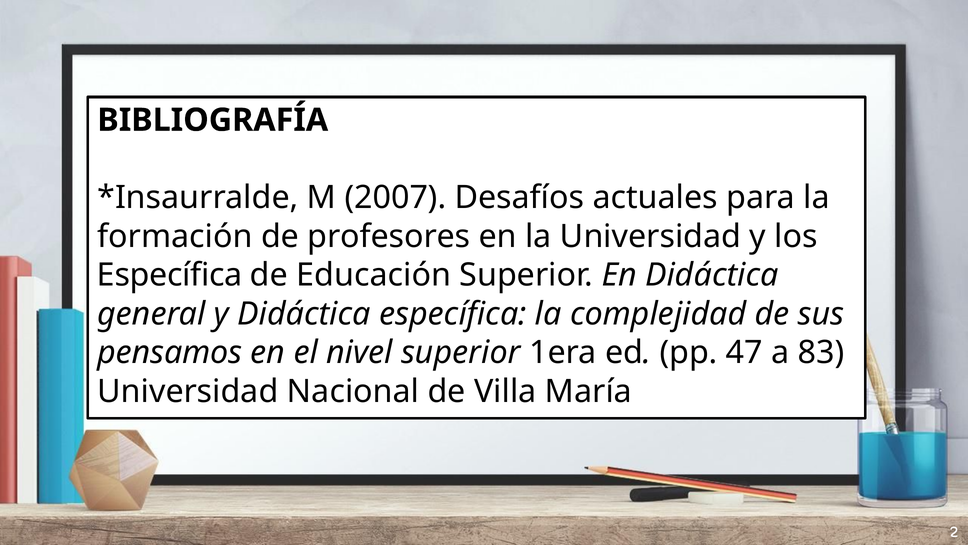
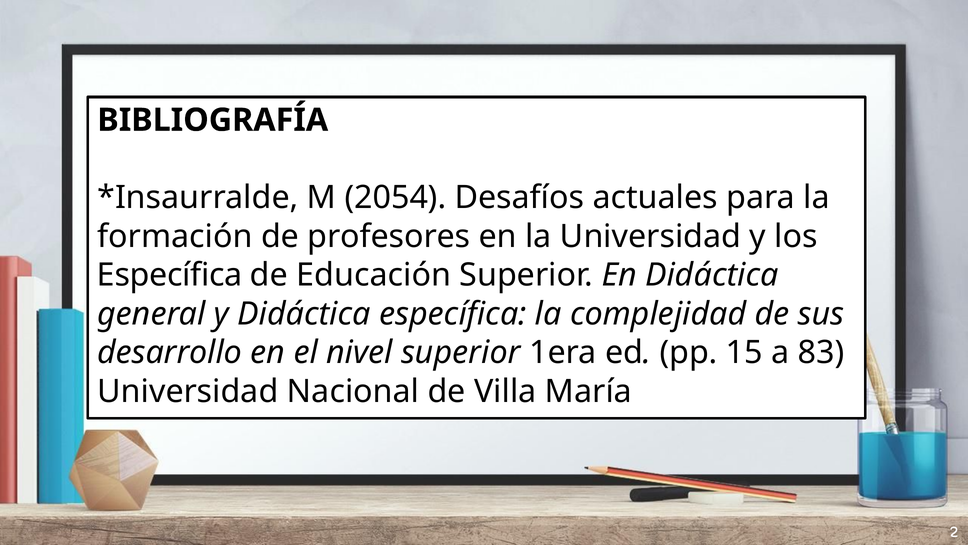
2007: 2007 -> 2054
pensamos: pensamos -> desarrollo
47: 47 -> 15
